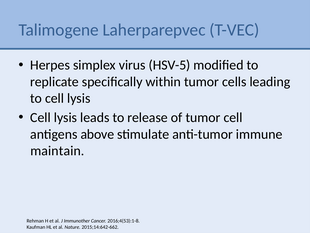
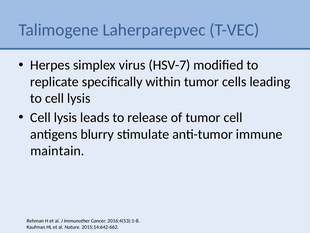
HSV-5: HSV-5 -> HSV-7
above: above -> blurry
